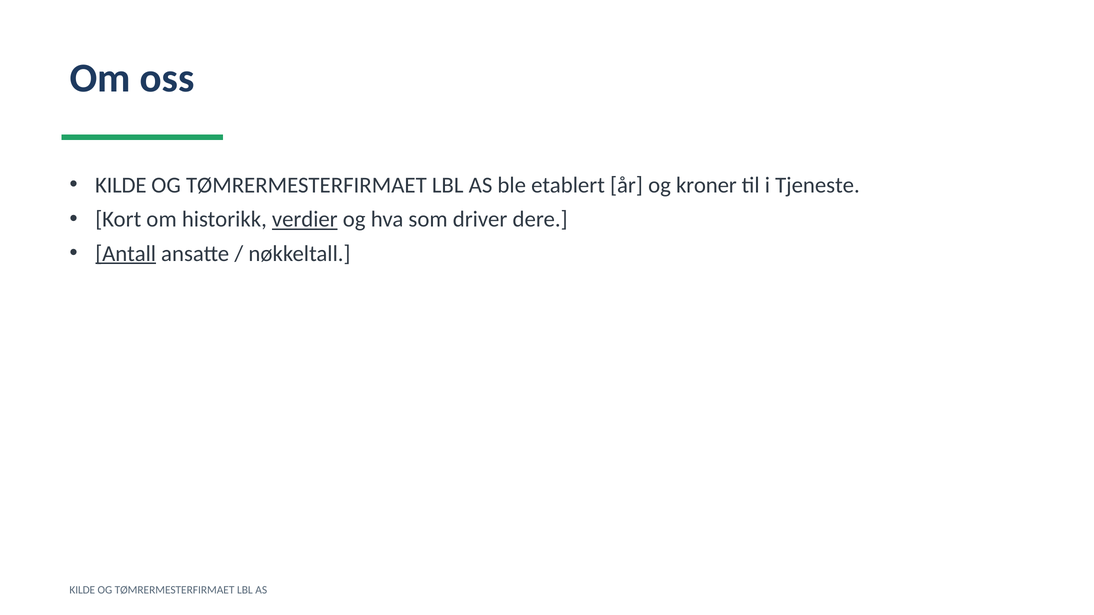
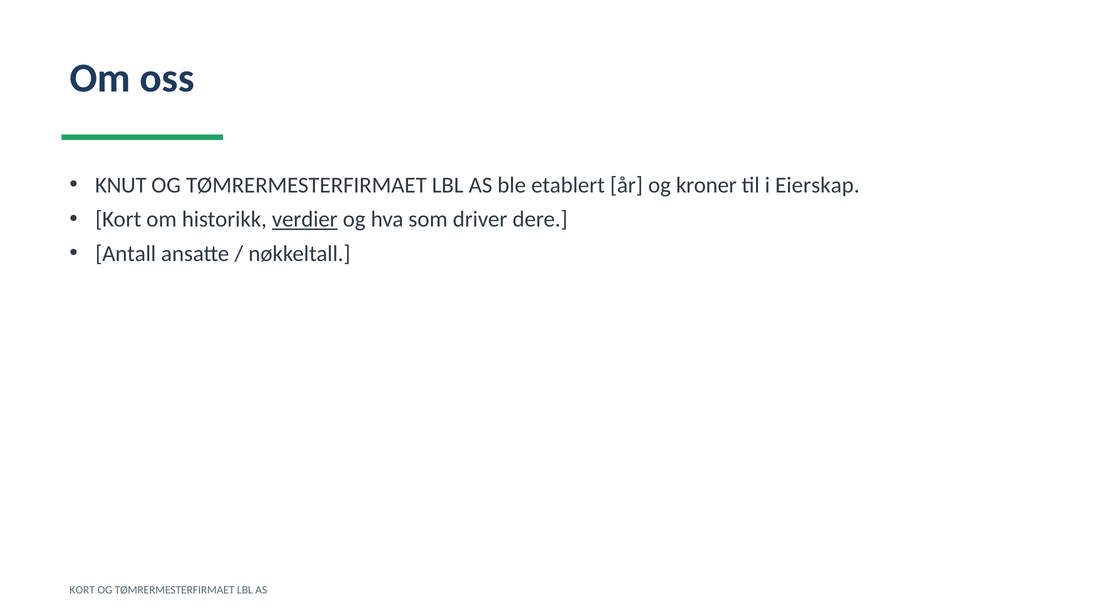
KILDE at (121, 185): KILDE -> KNUT
Tjeneste: Tjeneste -> Eierskap
Antall underline: present -> none
KILDE at (82, 590): KILDE -> KORT
